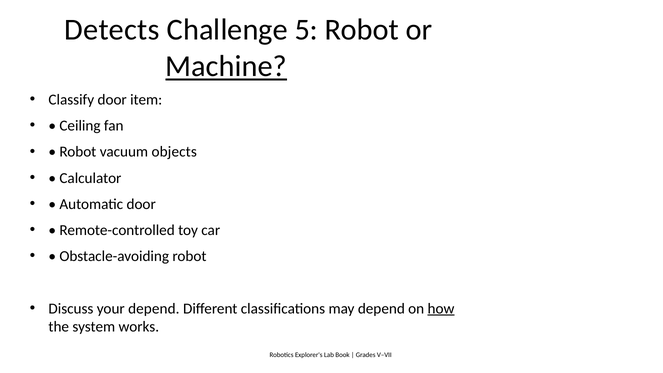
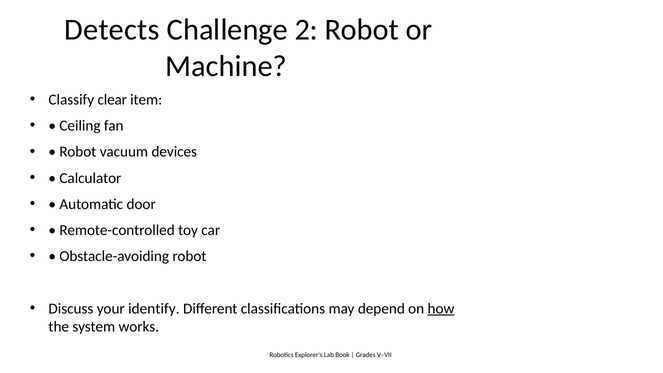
5: 5 -> 2
Machine underline: present -> none
Classify door: door -> clear
objects: objects -> devices
your depend: depend -> identify
